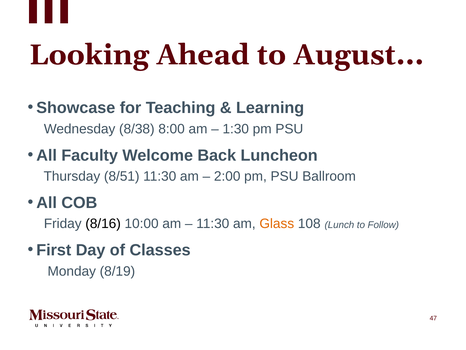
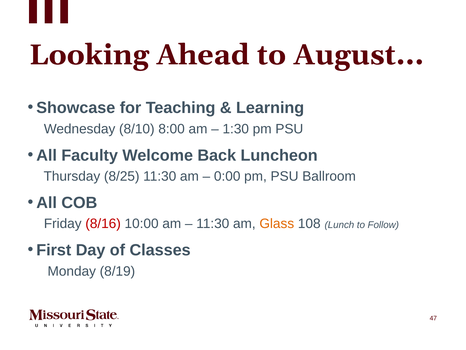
8/38: 8/38 -> 8/10
8/51: 8/51 -> 8/25
2:00: 2:00 -> 0:00
8/16 colour: black -> red
